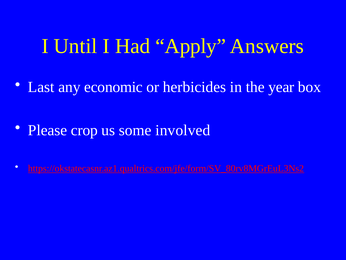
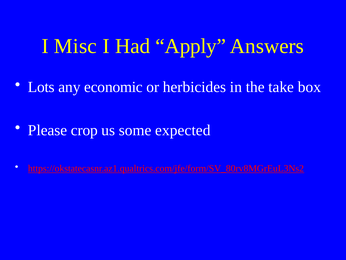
Until: Until -> Misc
Last: Last -> Lots
year: year -> take
involved: involved -> expected
